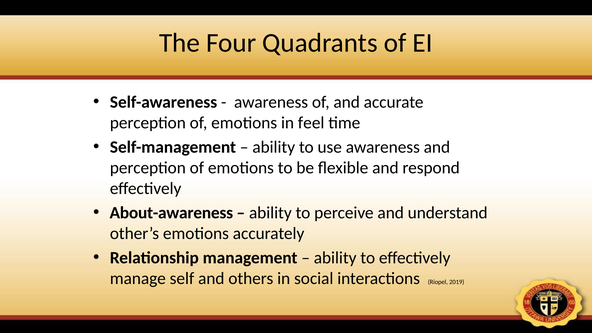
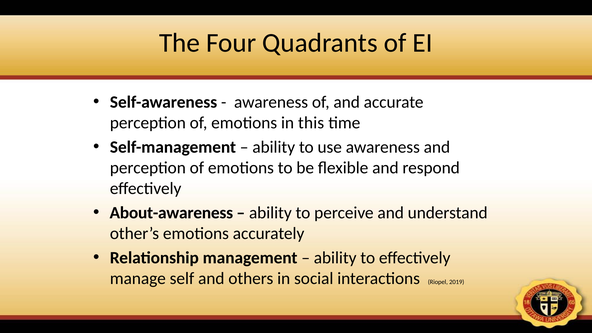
feel: feel -> this
